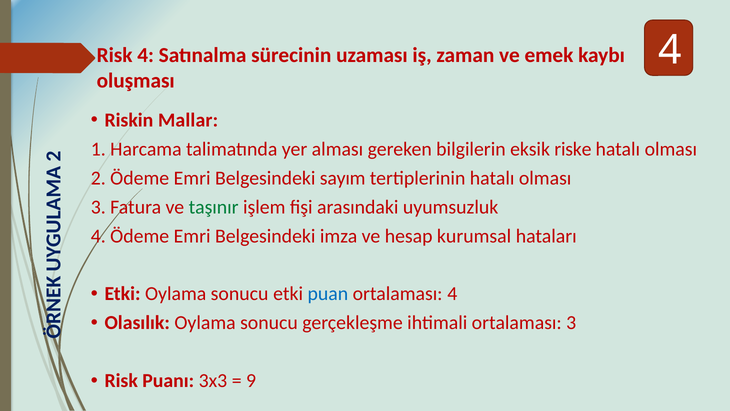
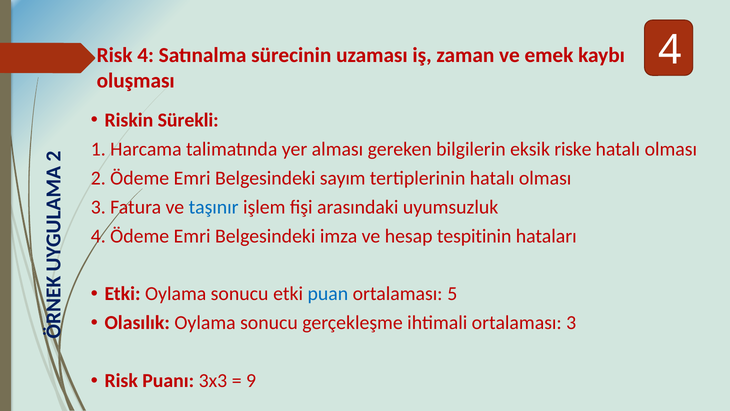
Mallar: Mallar -> Sürekli
taşınır colour: green -> blue
kurumsal: kurumsal -> tespitinin
ortalaması 4: 4 -> 5
